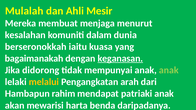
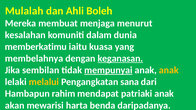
Mesir: Mesir -> Boleh
berseronokkah: berseronokkah -> memberkatimu
bagaimanakah: bagaimanakah -> membelahnya
didorong: didorong -> sembilan
mempunyai underline: none -> present
anak at (169, 70) colour: light green -> yellow
arah: arah -> sana
